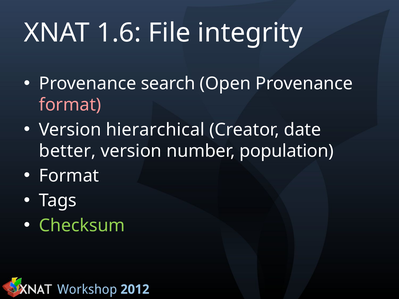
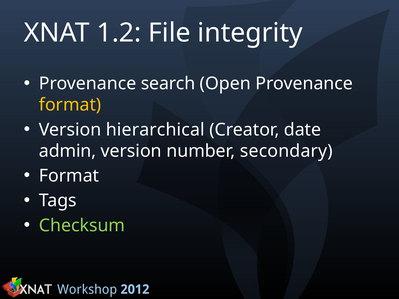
1.6: 1.6 -> 1.2
format at (70, 105) colour: pink -> yellow
better: better -> admin
population: population -> secondary
